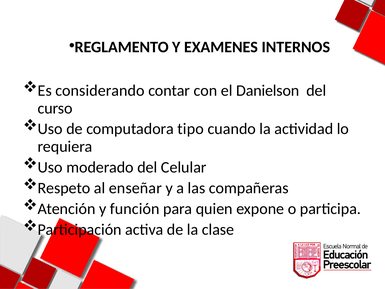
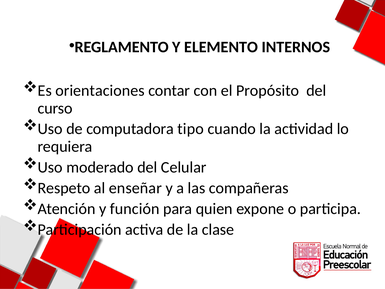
EXAMENES: EXAMENES -> ELEMENTO
considerando: considerando -> orientaciones
Danielson: Danielson -> Propósito
